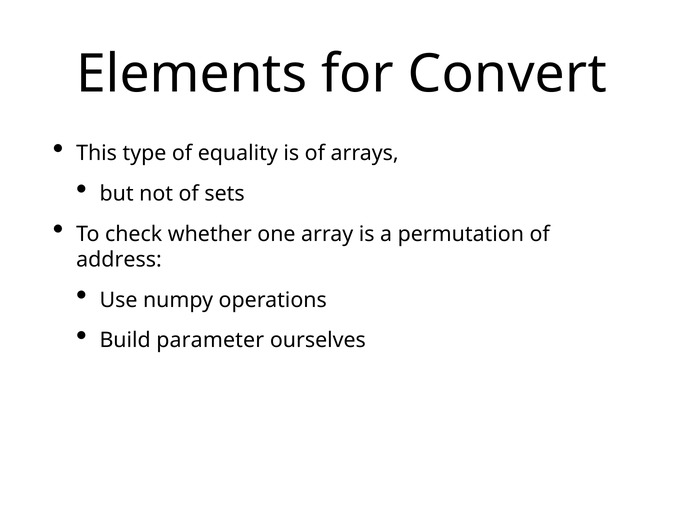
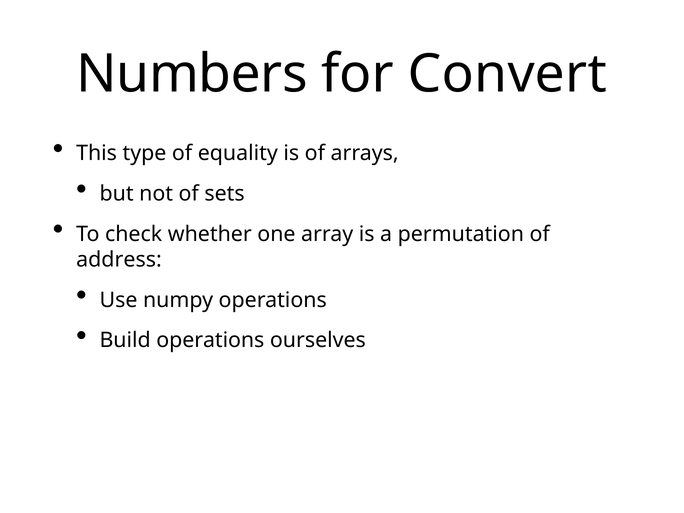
Elements: Elements -> Numbers
Build parameter: parameter -> operations
